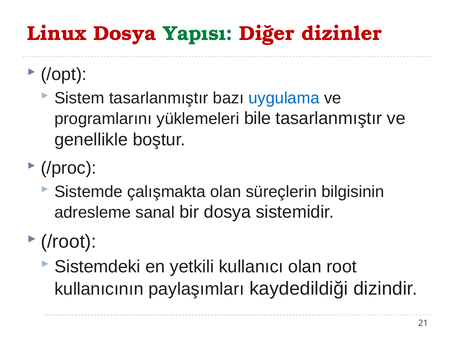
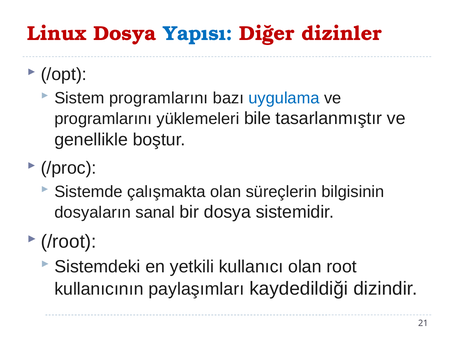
Yapısı colour: green -> blue
Sistem tasarlanmıştır: tasarlanmıştır -> programlarını
adresleme: adresleme -> dosyaların
